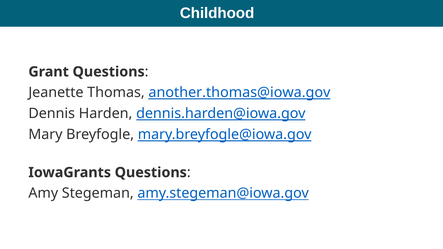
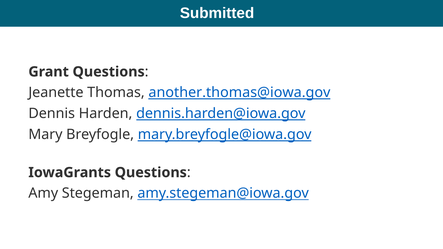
Childhood: Childhood -> Submitted
